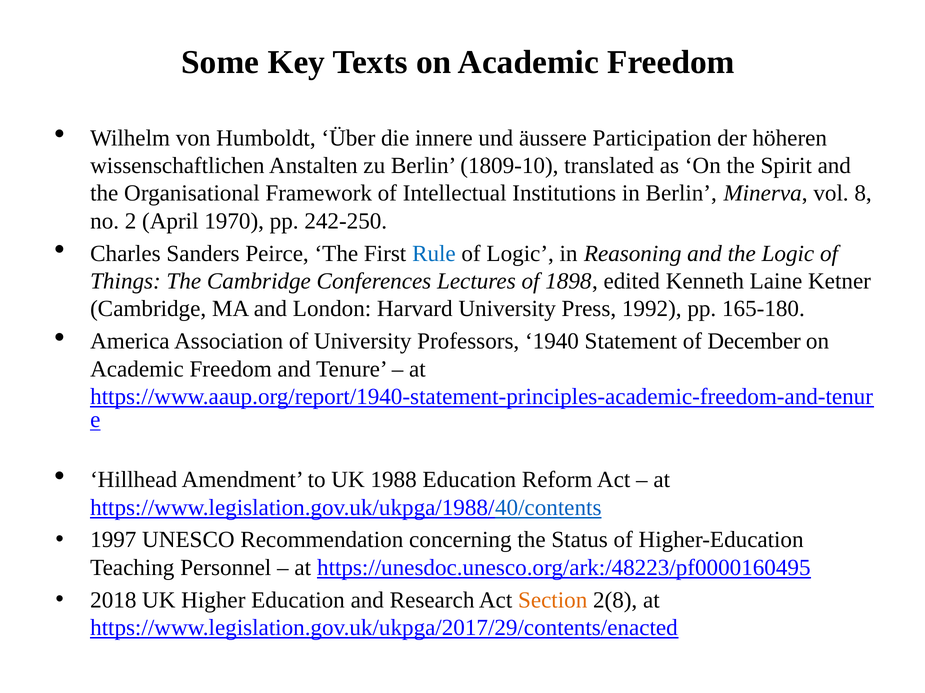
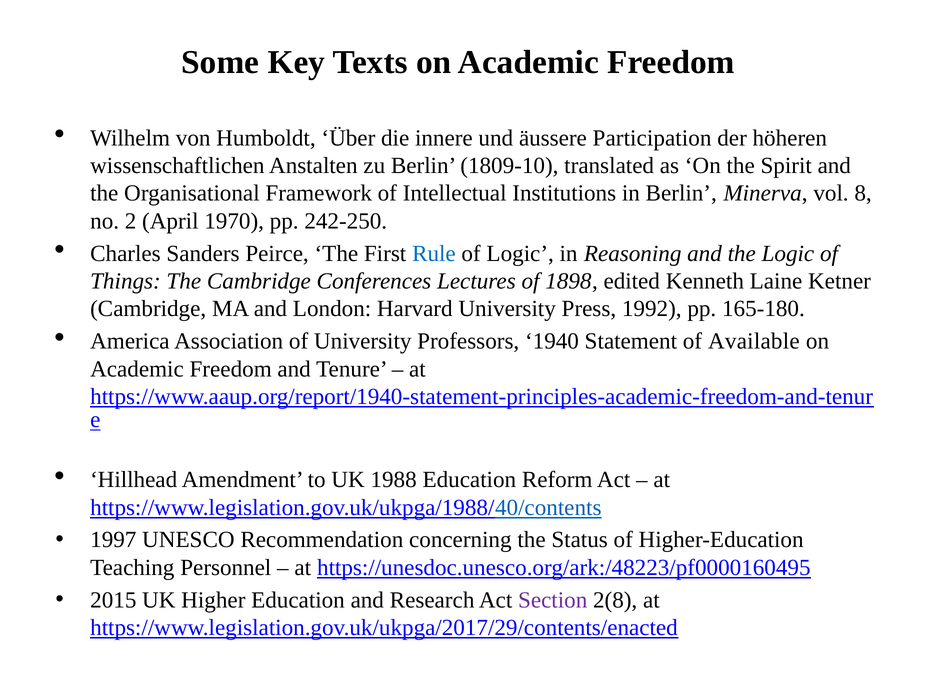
December: December -> Available
2018: 2018 -> 2015
Section colour: orange -> purple
